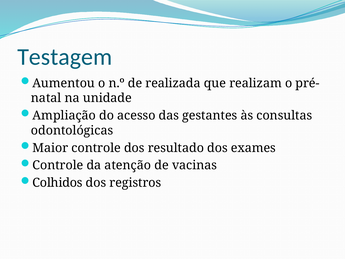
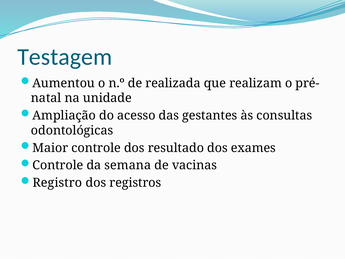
atenção: atenção -> semana
Colhidos: Colhidos -> Registro
